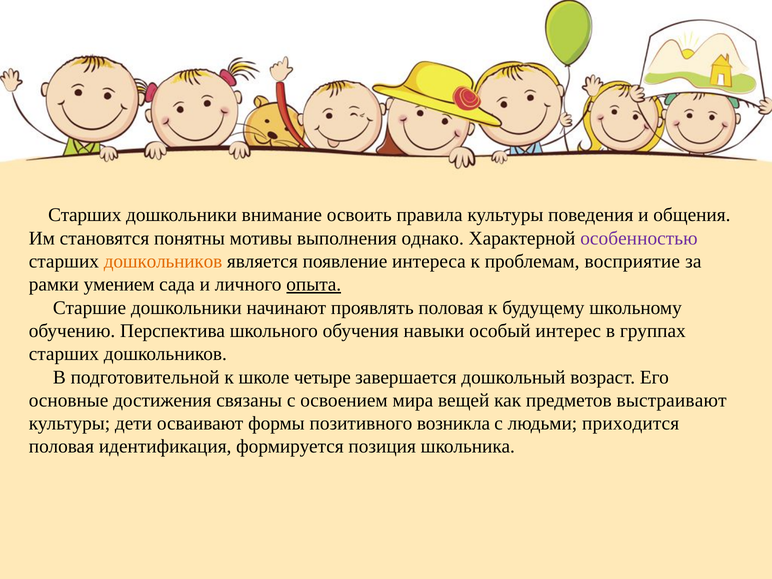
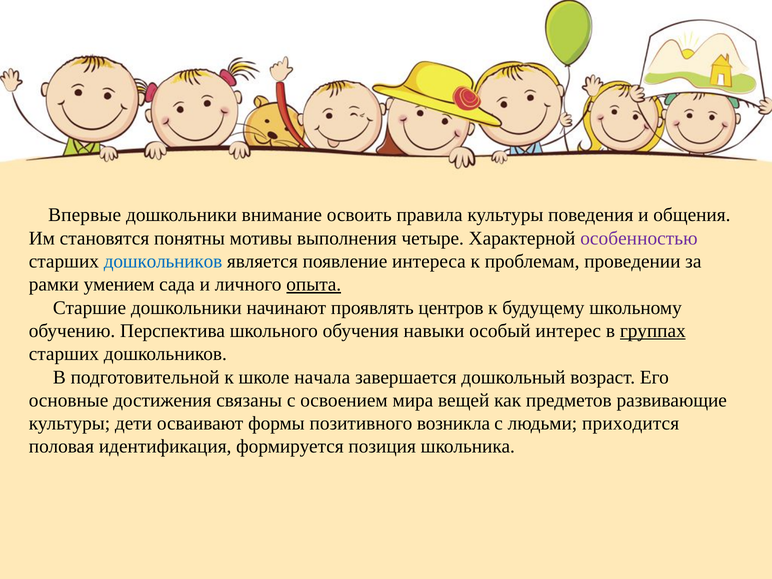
Старших at (85, 215): Старших -> Впервые
однако: однако -> четыре
дошкольников at (163, 261) colour: orange -> blue
восприятие: восприятие -> проведении
проявлять половая: половая -> центров
группах underline: none -> present
четыре: четыре -> начала
выстраивают: выстраивают -> развивающие
